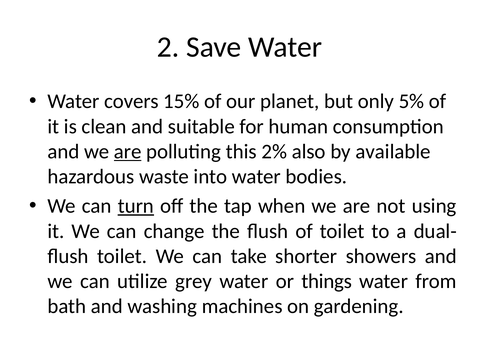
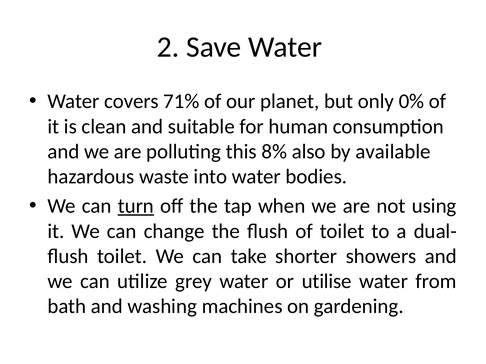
15%: 15% -> 71%
5%: 5% -> 0%
are at (128, 152) underline: present -> none
2%: 2% -> 8%
things: things -> utilise
